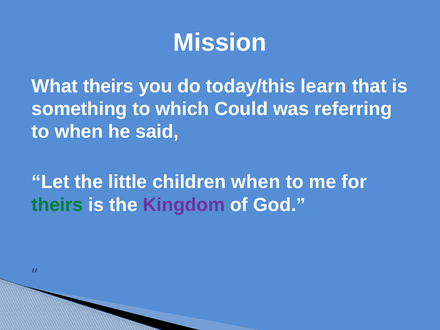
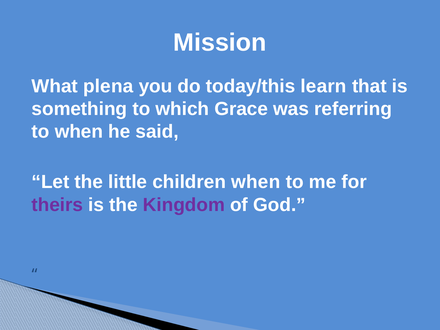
What theirs: theirs -> plena
Could: Could -> Grace
theirs at (57, 205) colour: green -> purple
